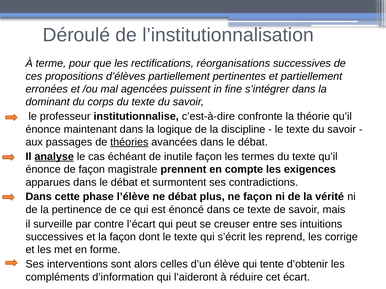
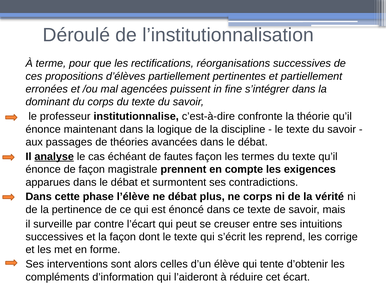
théories underline: present -> none
inutile: inutile -> fautes
ne façon: façon -> corps
